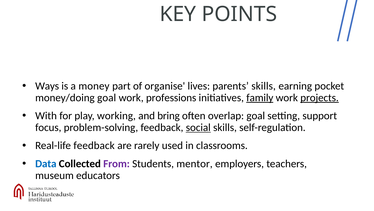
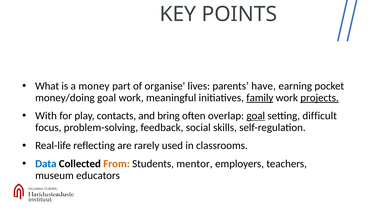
Ways: Ways -> What
parents skills: skills -> have
professions: professions -> meaningful
working: working -> contacts
goal at (256, 115) underline: none -> present
support: support -> difficult
social underline: present -> none
Real-life feedback: feedback -> reflecting
From colour: purple -> orange
